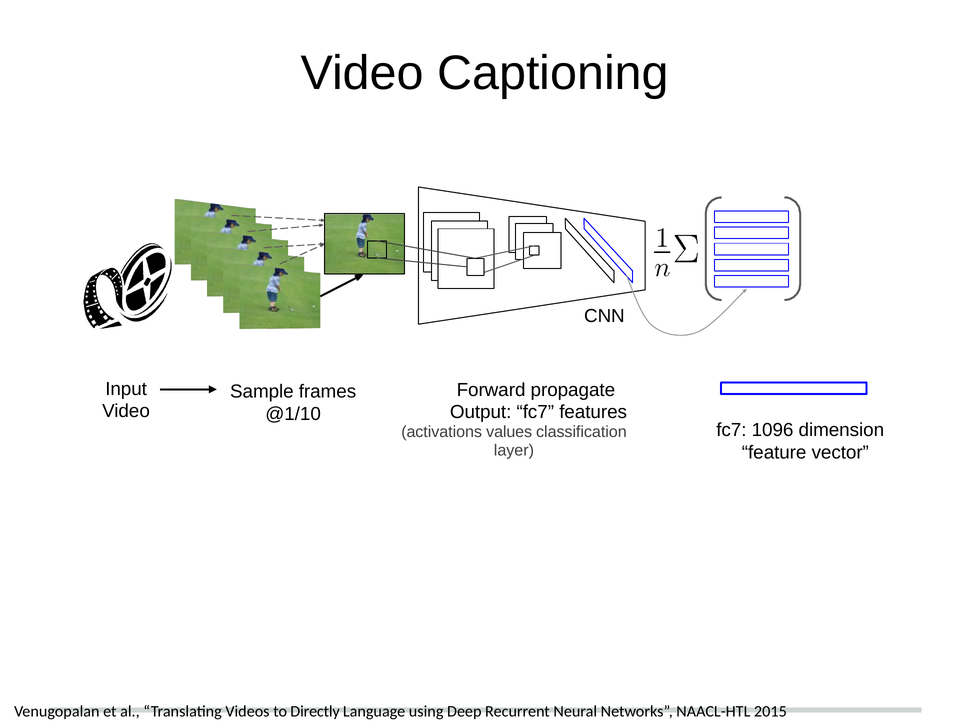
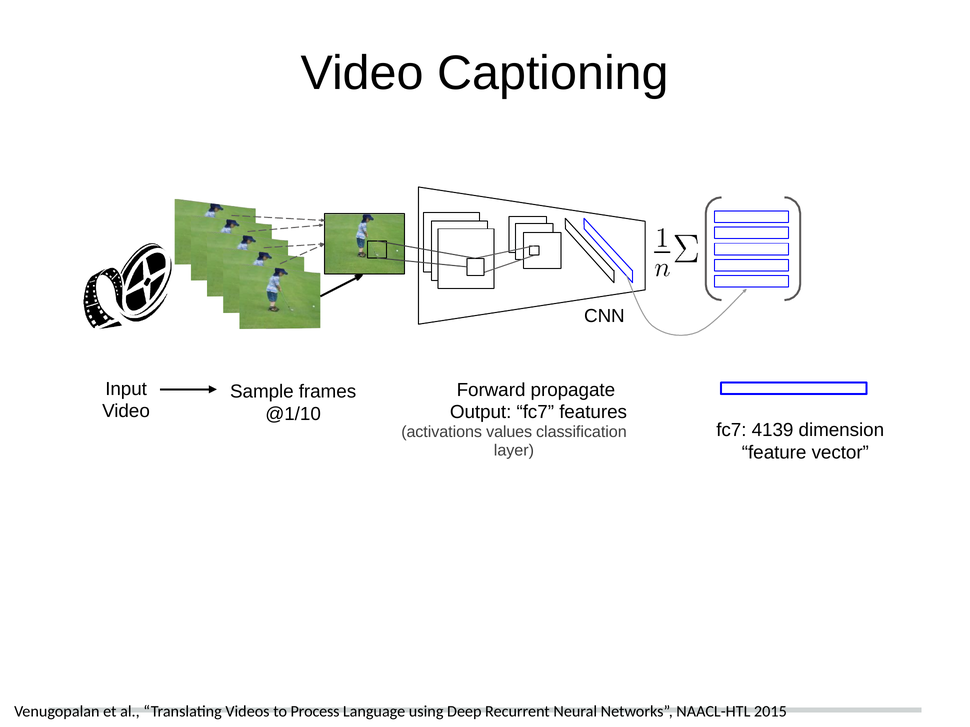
1096: 1096 -> 4139
Directly: Directly -> Process
